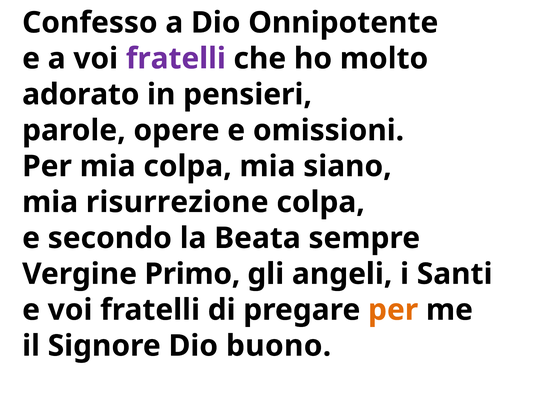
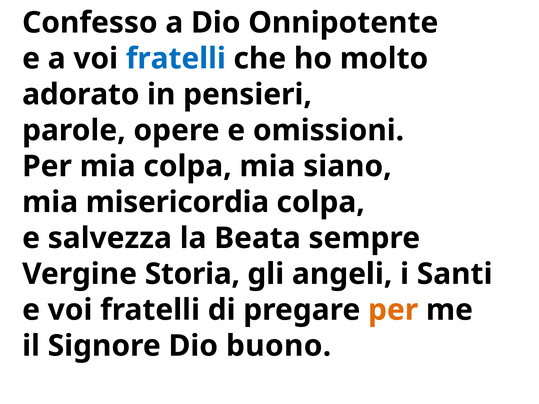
fratelli at (176, 59) colour: purple -> blue
risurrezione: risurrezione -> misericordia
secondo: secondo -> salvezza
Primo: Primo -> Storia
